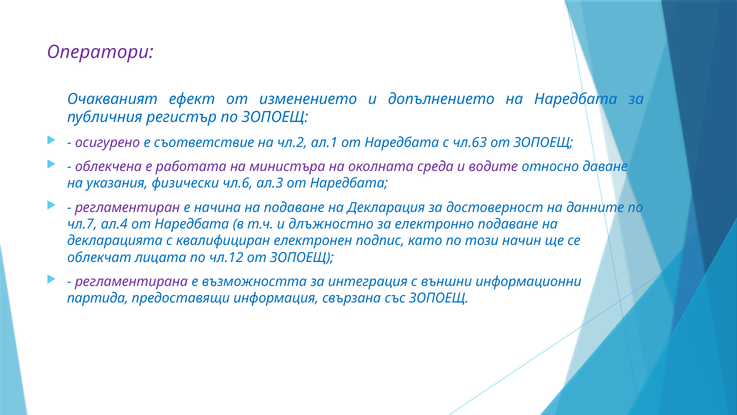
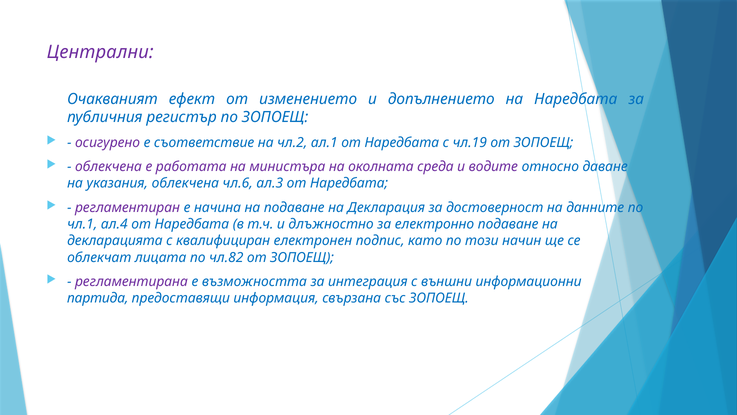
Оператори: Оператори -> Централни
чл.63: чл.63 -> чл.19
указания физически: физически -> облекчена
чл.7: чл.7 -> чл.1
чл.12: чл.12 -> чл.82
